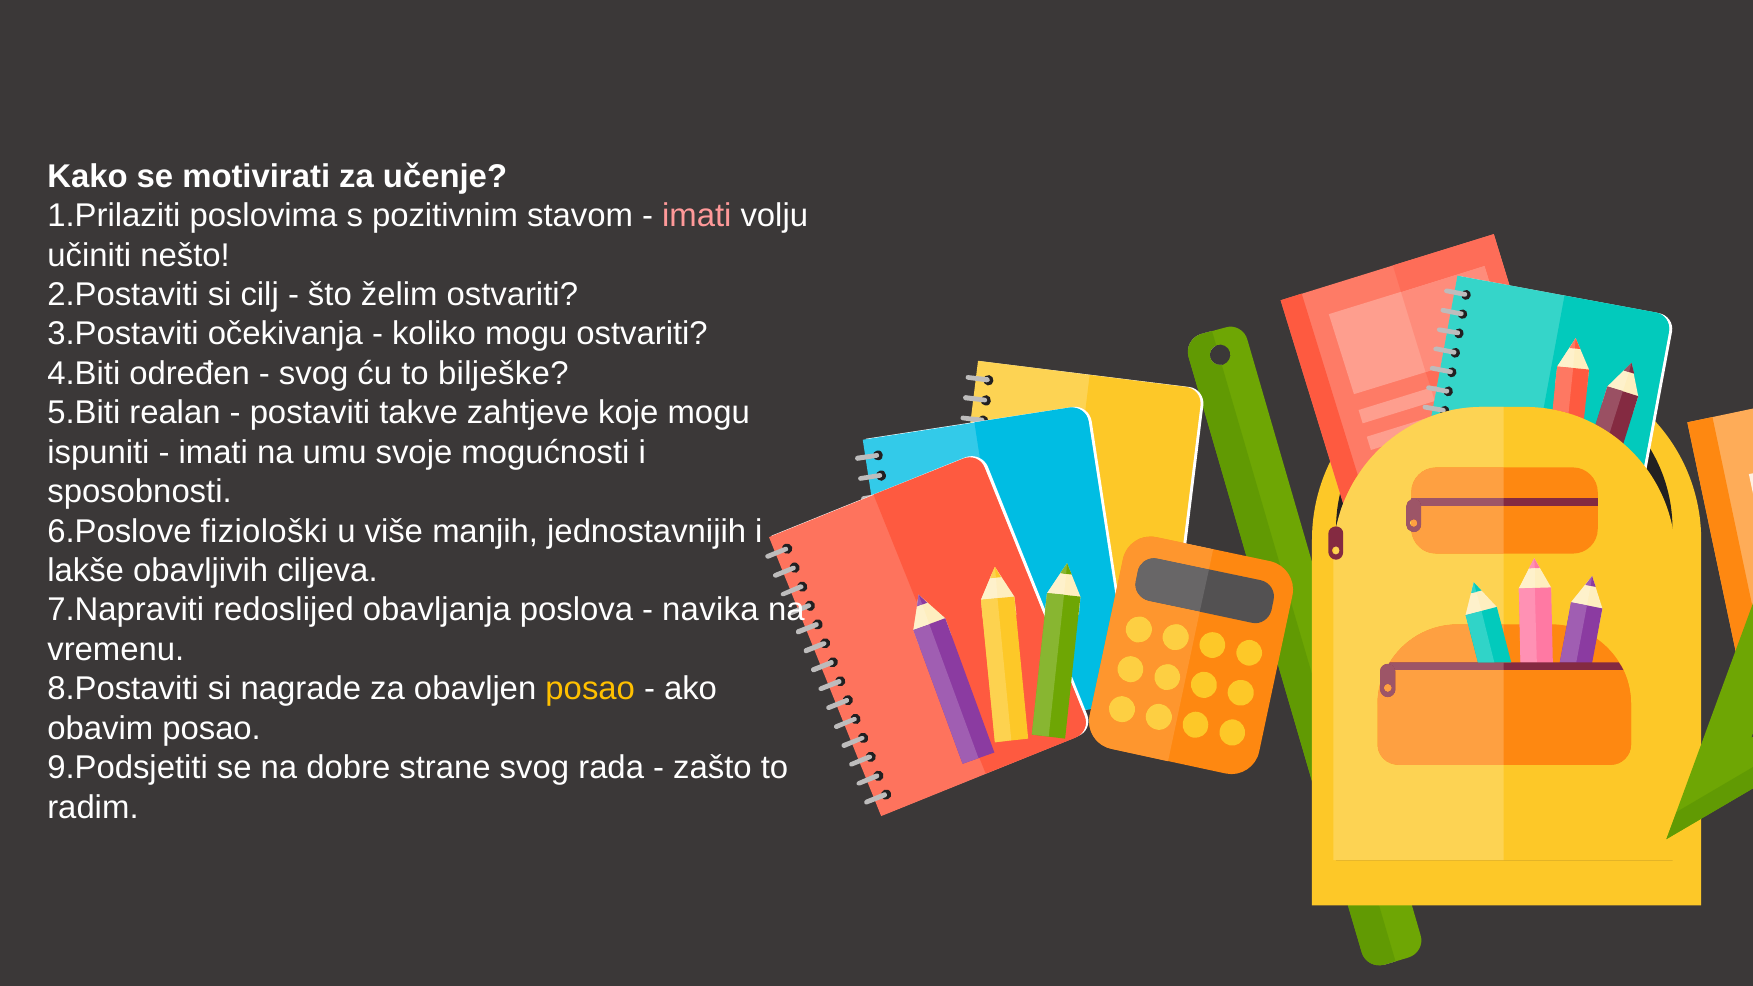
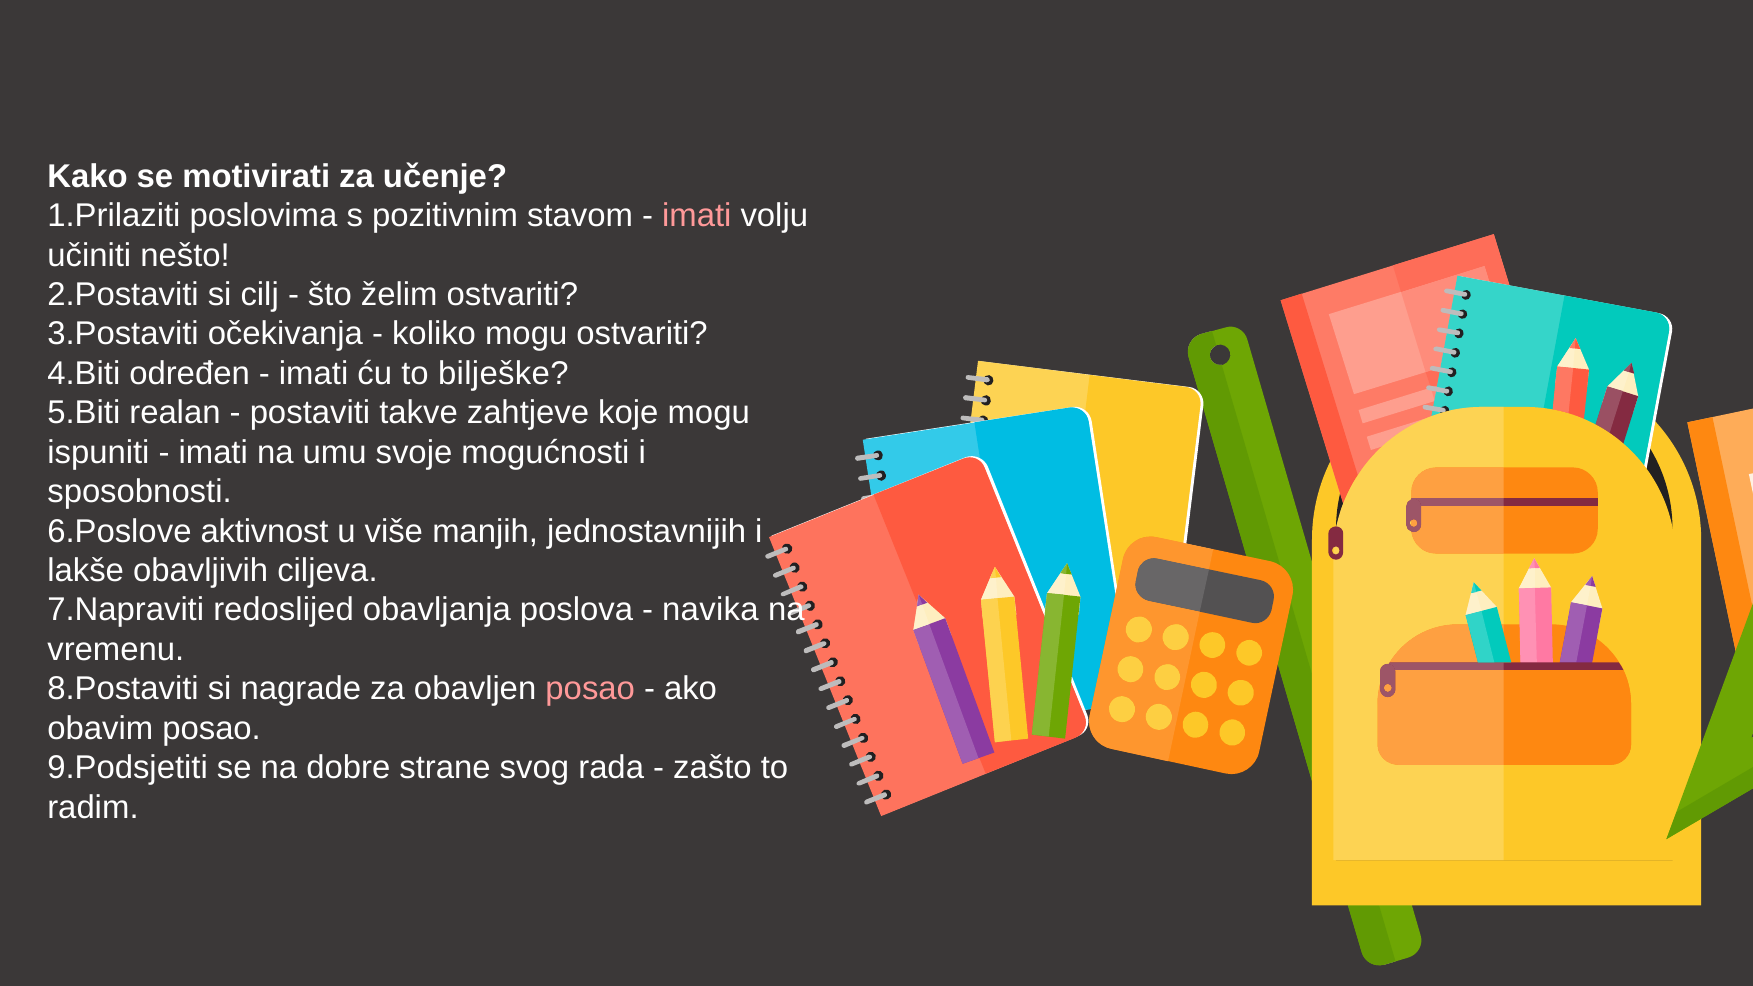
svog at (314, 374): svog -> imati
fiziološki: fiziološki -> aktivnost
posao at (590, 689) colour: yellow -> pink
